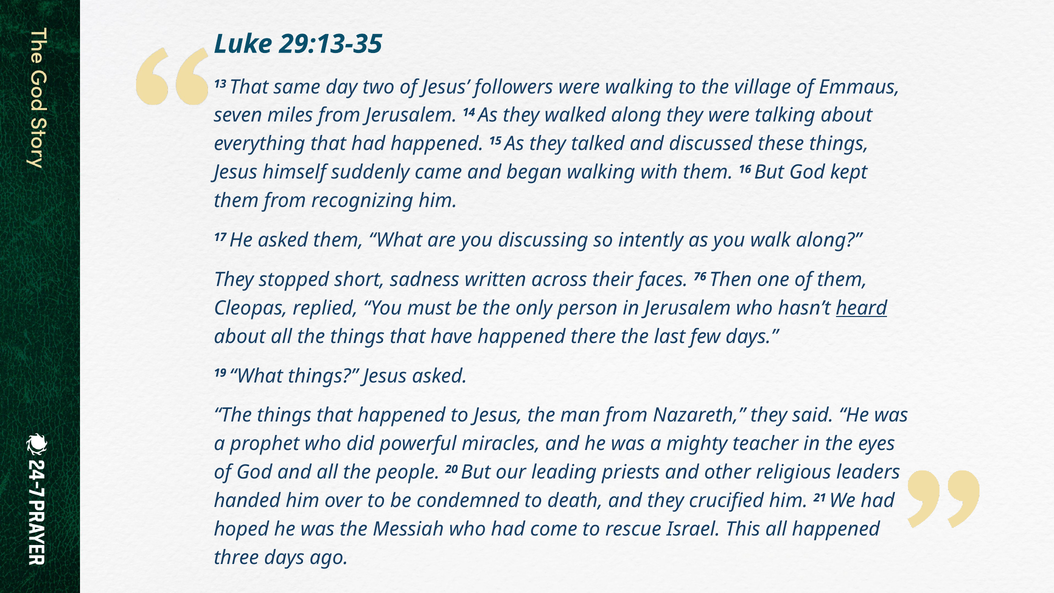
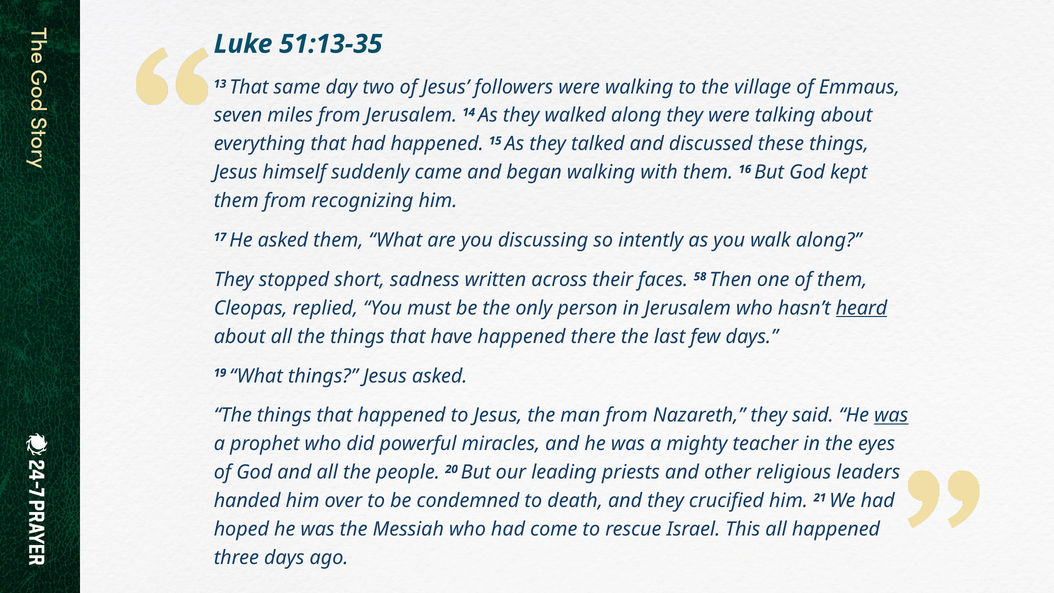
29:13-35: 29:13-35 -> 51:13-35
76: 76 -> 58
was at (891, 415) underline: none -> present
